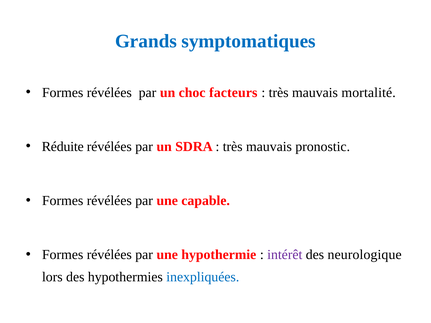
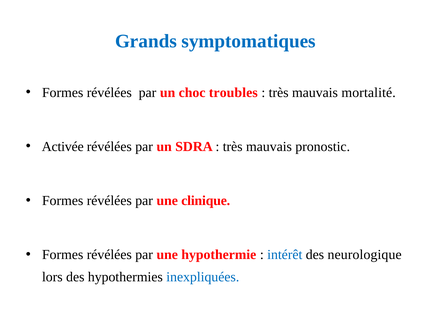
facteurs: facteurs -> troubles
Réduite: Réduite -> Activée
capable: capable -> clinique
intérêt colour: purple -> blue
